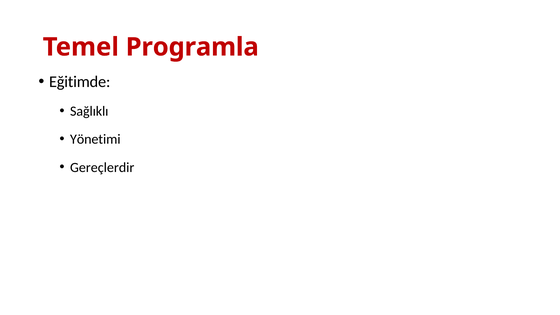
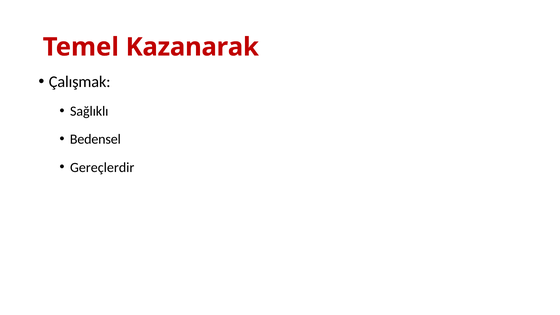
Programla: Programla -> Kazanarak
Eğitimde: Eğitimde -> Çalışmak
Yönetimi: Yönetimi -> Bedensel
